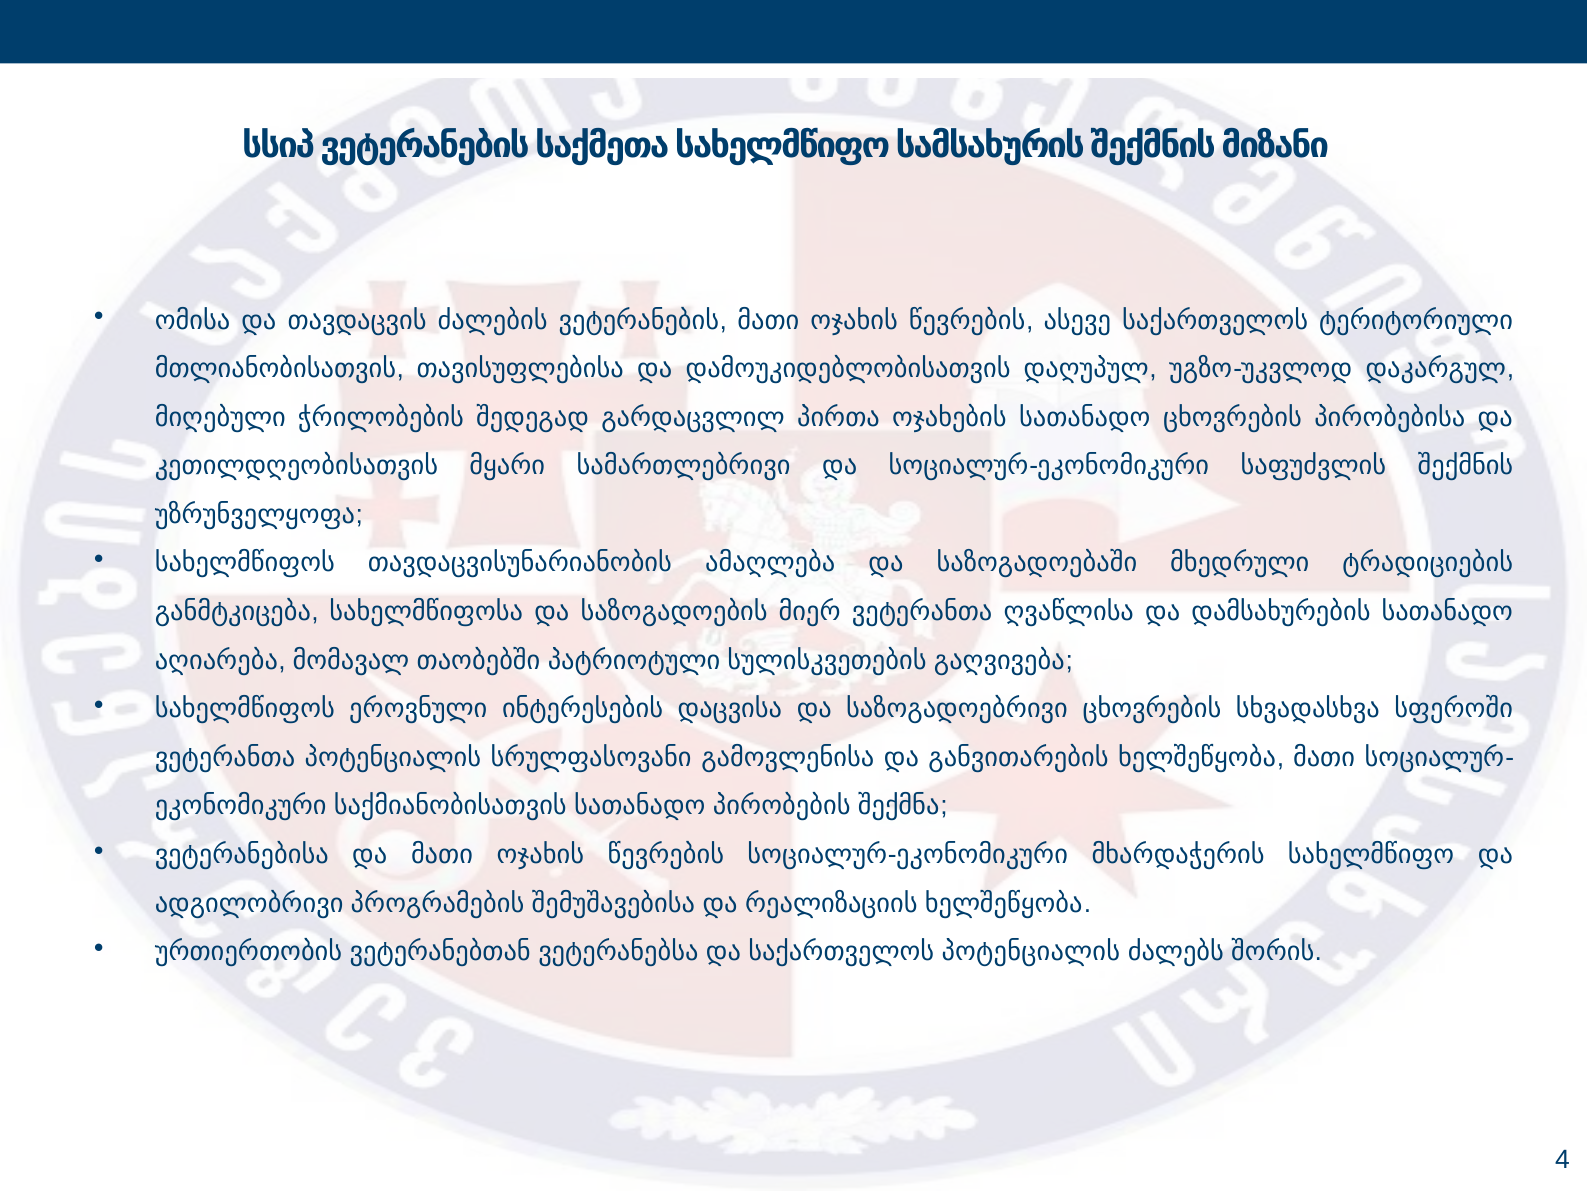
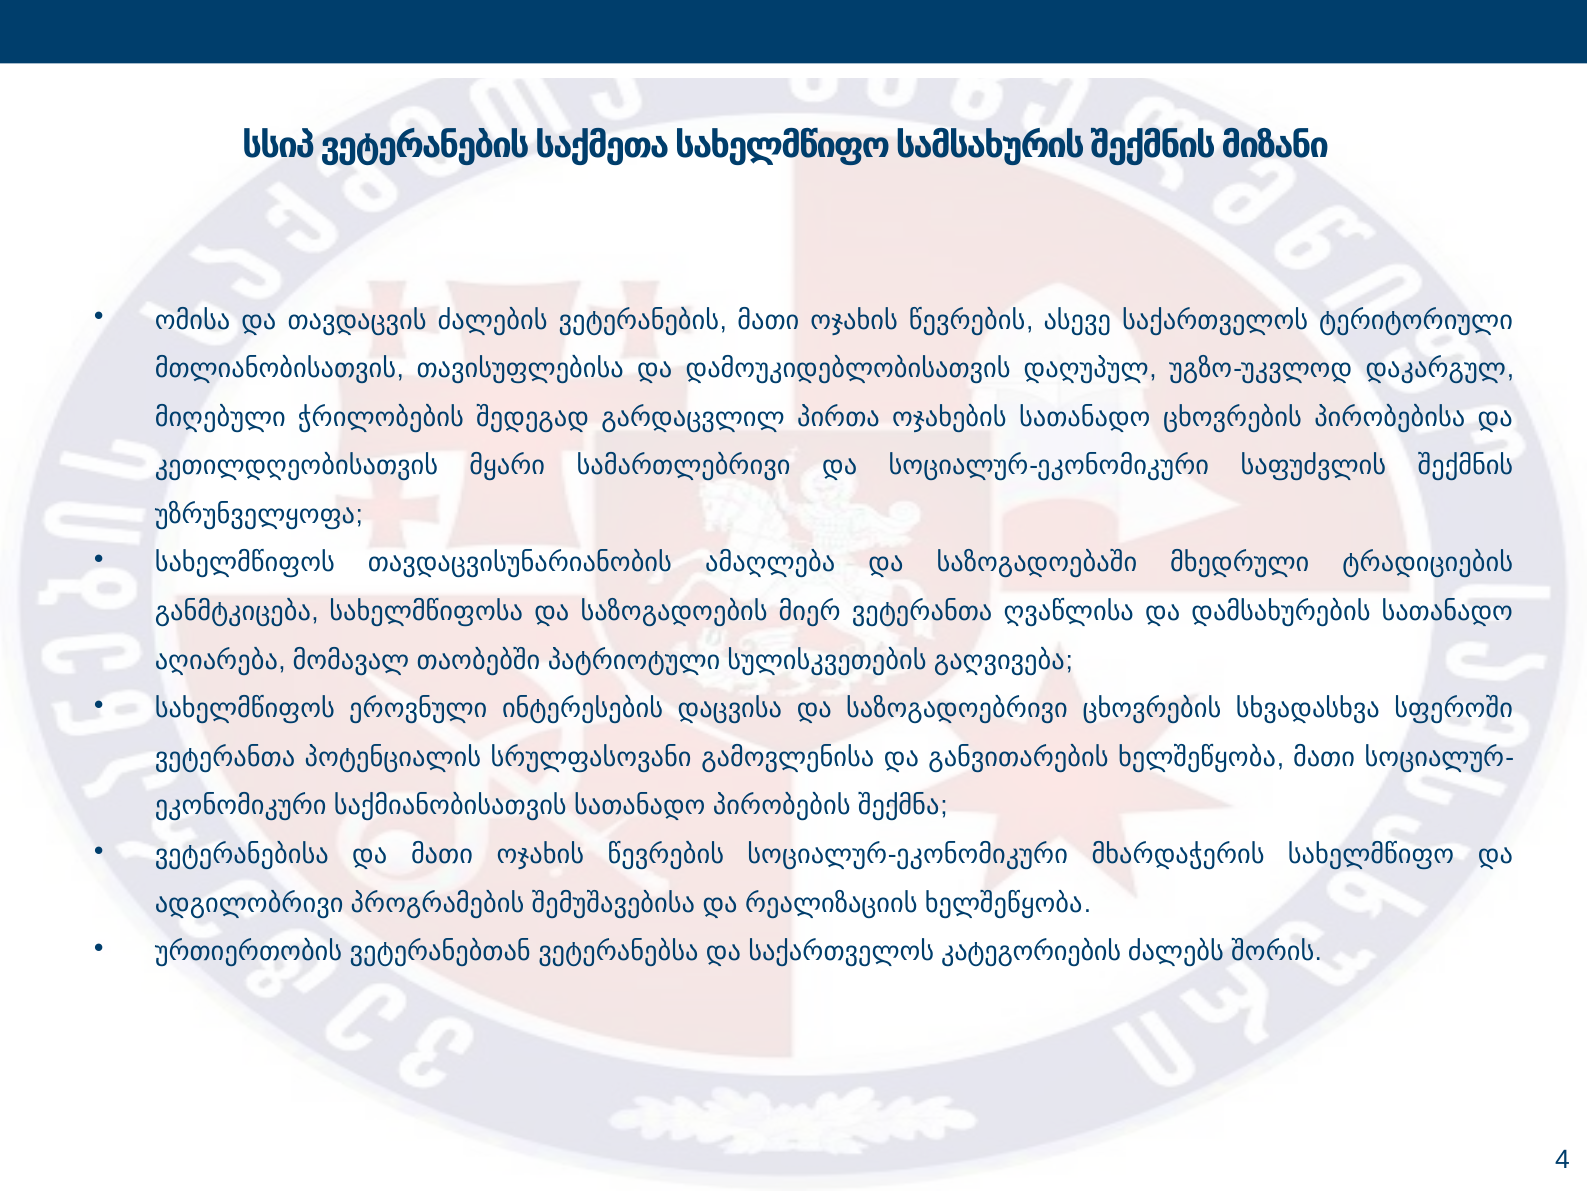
საქართველოს პოტენციალის: პოტენციალის -> კატეგორიების
